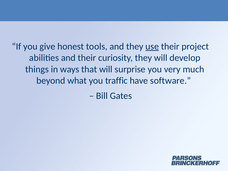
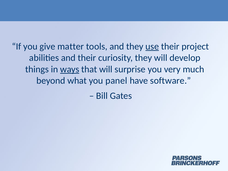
honest: honest -> matter
ways underline: none -> present
traffic: traffic -> panel
